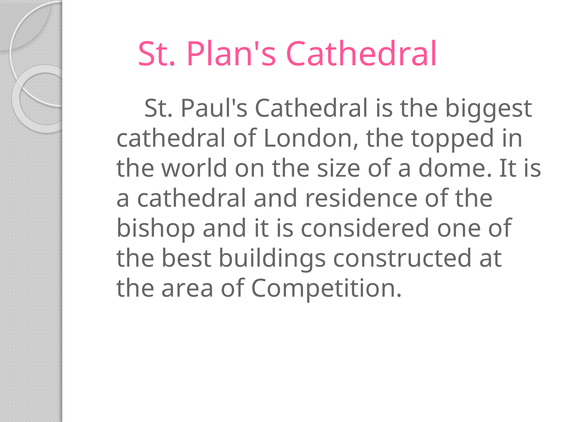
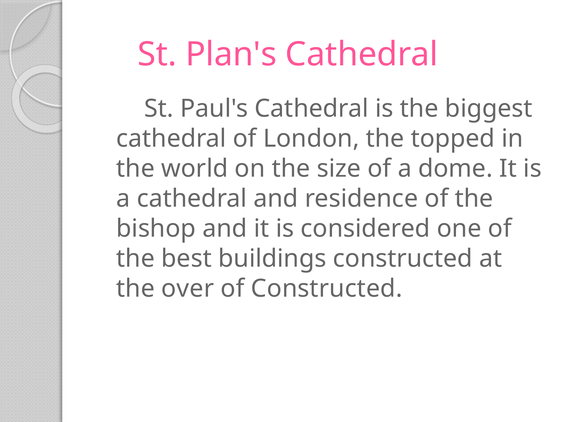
area: area -> over
of Competition: Competition -> Constructed
